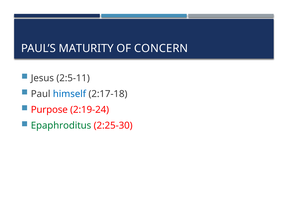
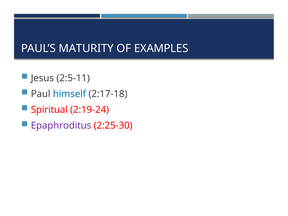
CONCERN: CONCERN -> EXAMPLES
Purpose: Purpose -> Spiritual
Epaphroditus colour: green -> purple
